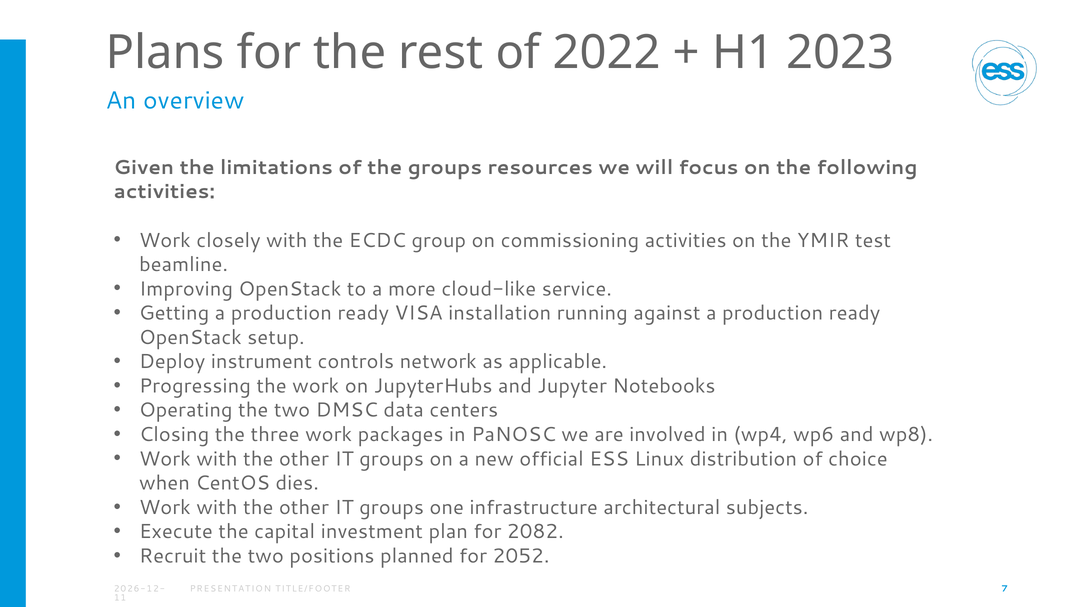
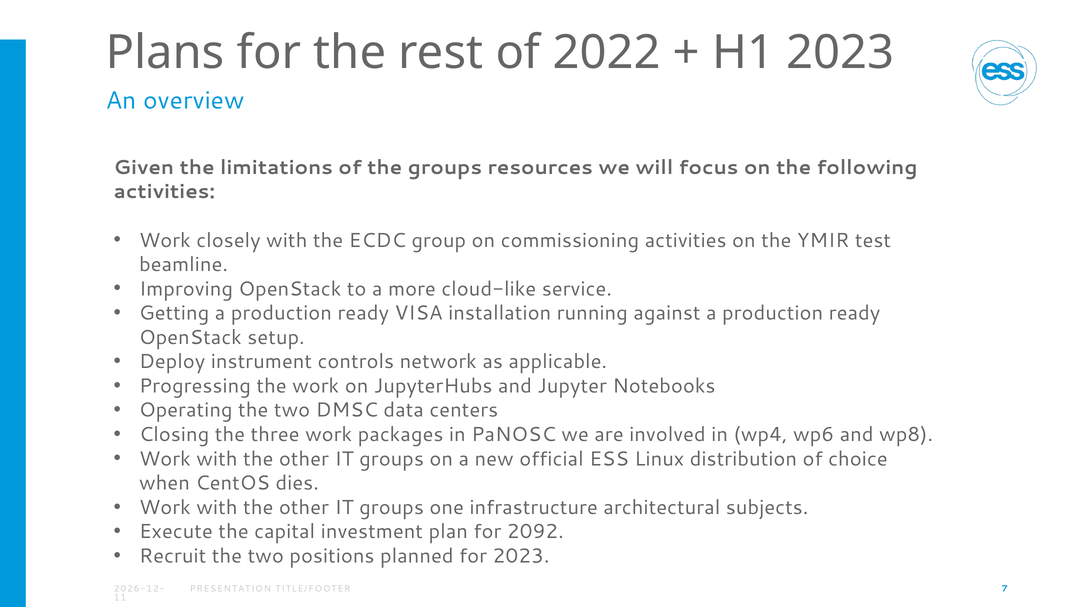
2082: 2082 -> 2092
for 2052: 2052 -> 2023
